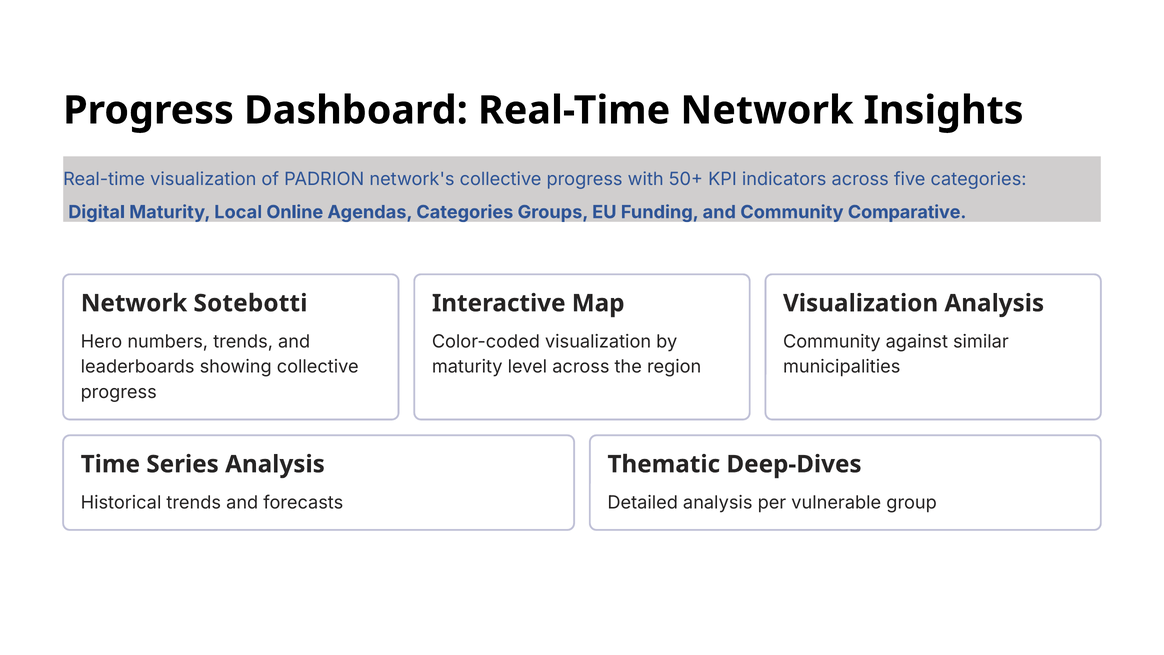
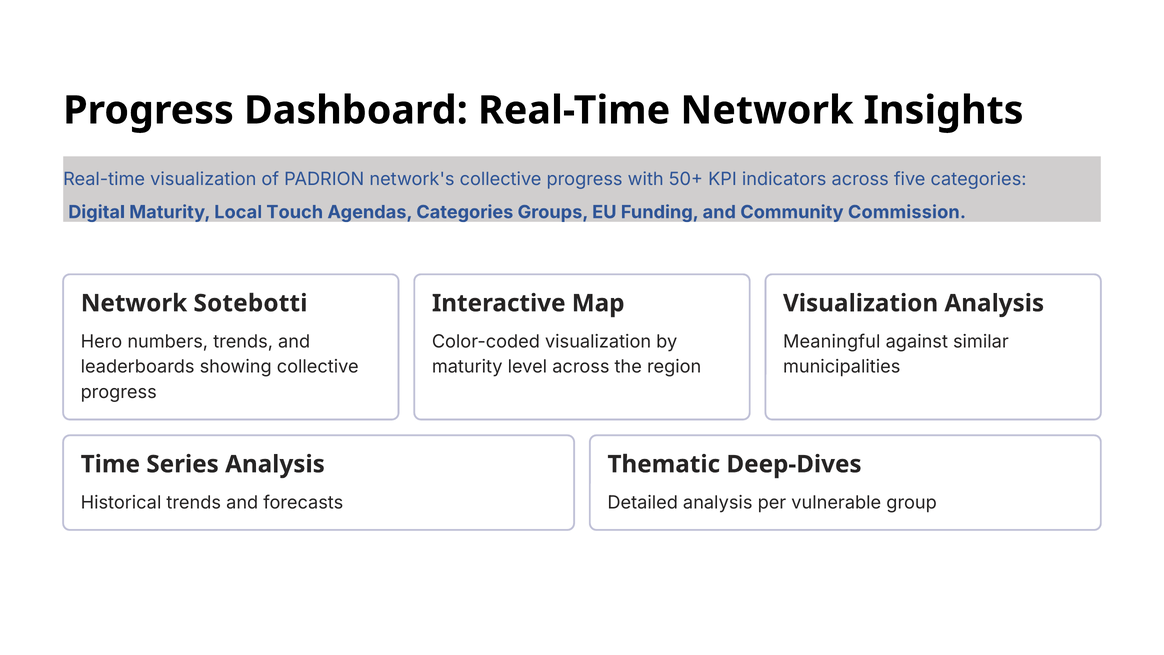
Online: Online -> Touch
Comparative: Comparative -> Commission
Community at (832, 342): Community -> Meaningful
